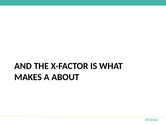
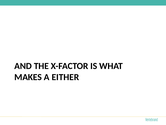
ABOUT: ABOUT -> EITHER
